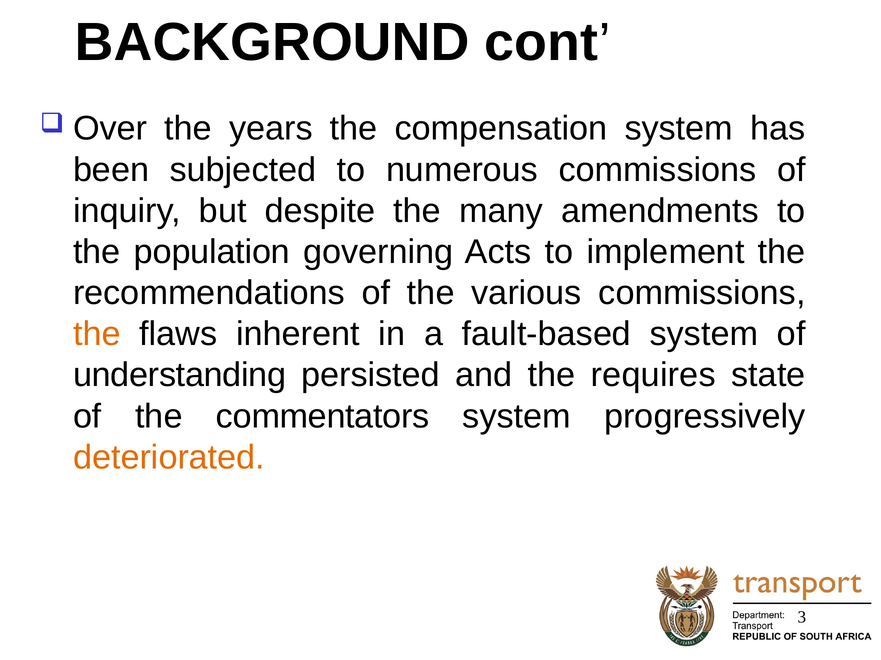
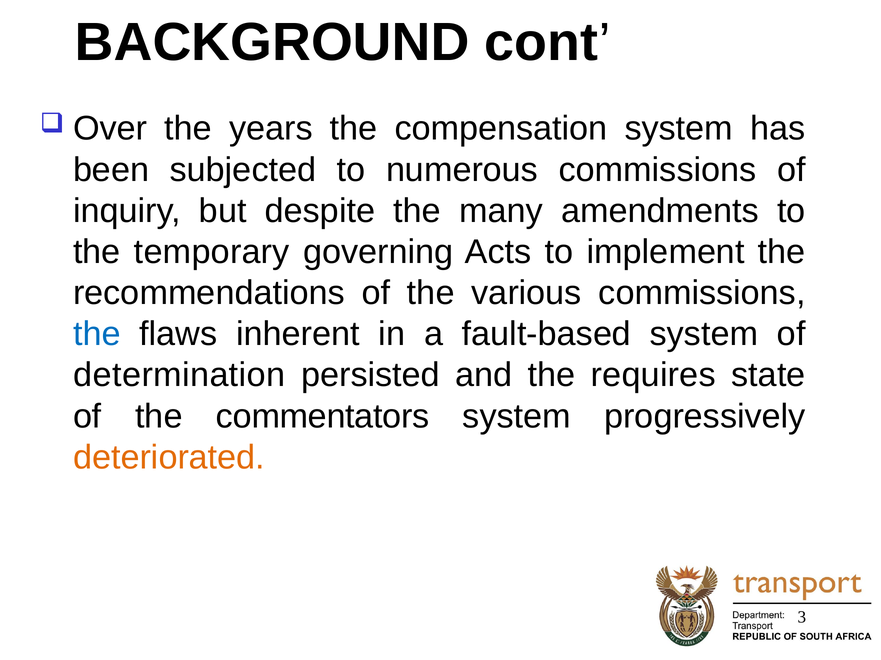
population: population -> temporary
the at (97, 334) colour: orange -> blue
understanding: understanding -> determination
